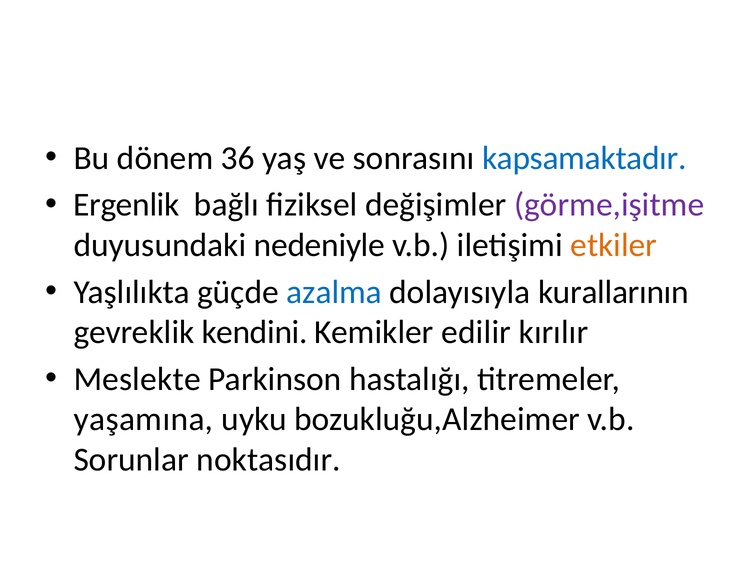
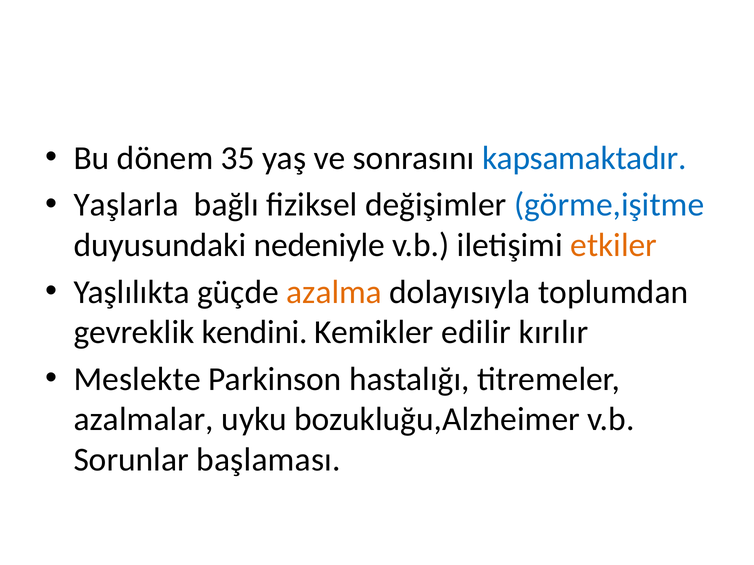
36: 36 -> 35
Ergenlik: Ergenlik -> Yaşlarla
görme,işitme colour: purple -> blue
azalma colour: blue -> orange
kurallarının: kurallarının -> toplumdan
yaşamına: yaşamına -> azalmalar
noktasıdır: noktasıdır -> başlaması
